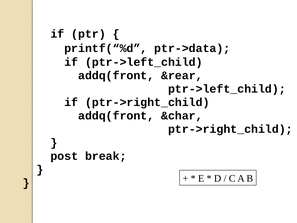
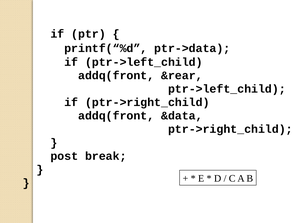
&char: &char -> &data
